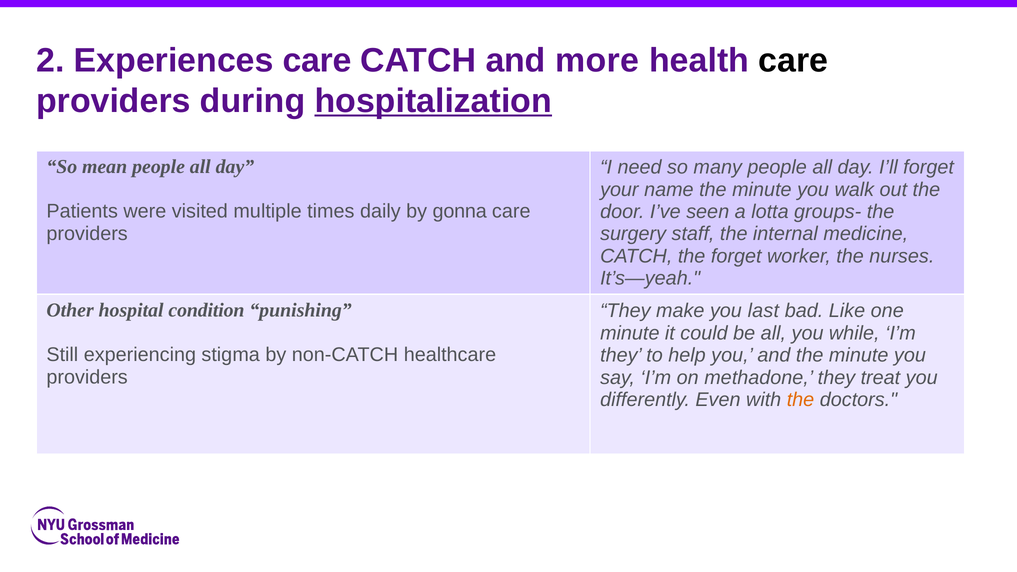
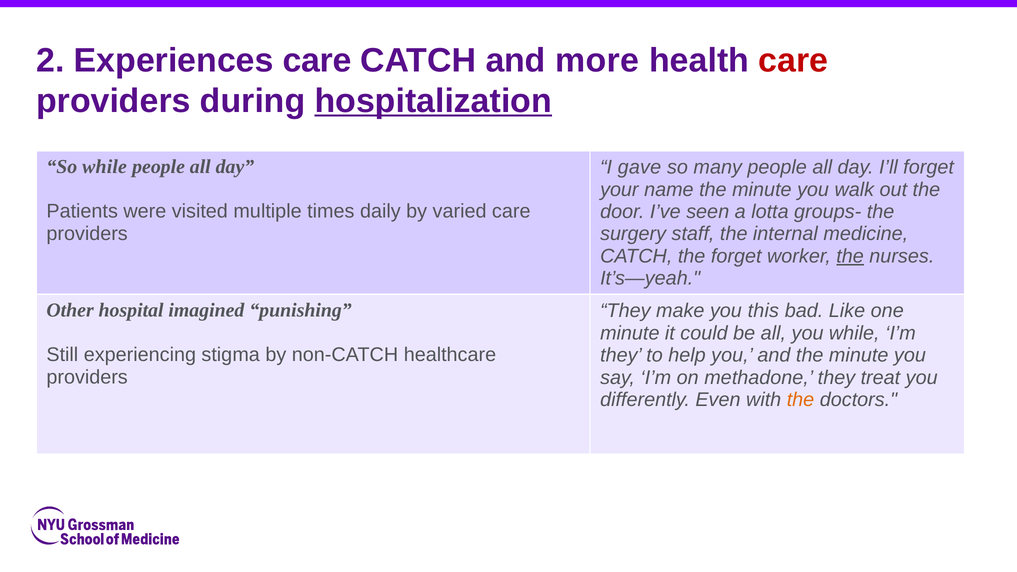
care at (793, 60) colour: black -> red
So mean: mean -> while
need: need -> gave
gonna: gonna -> varied
the at (850, 256) underline: none -> present
condition: condition -> imagined
last: last -> this
